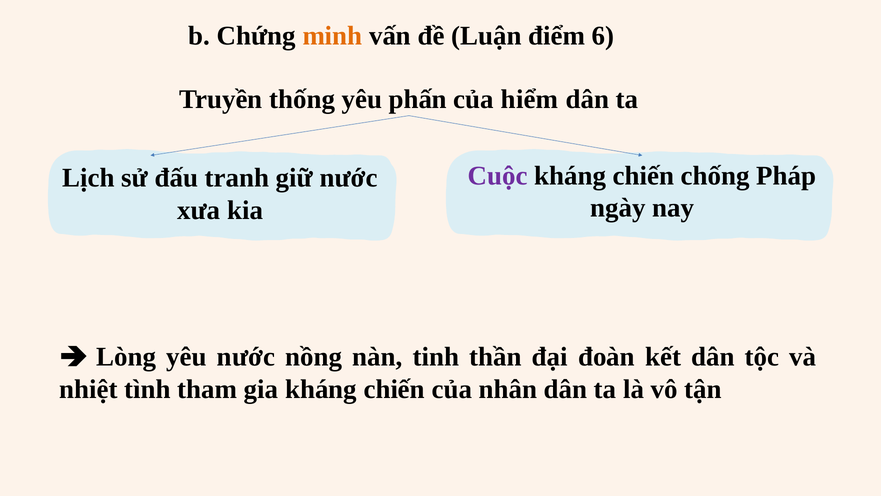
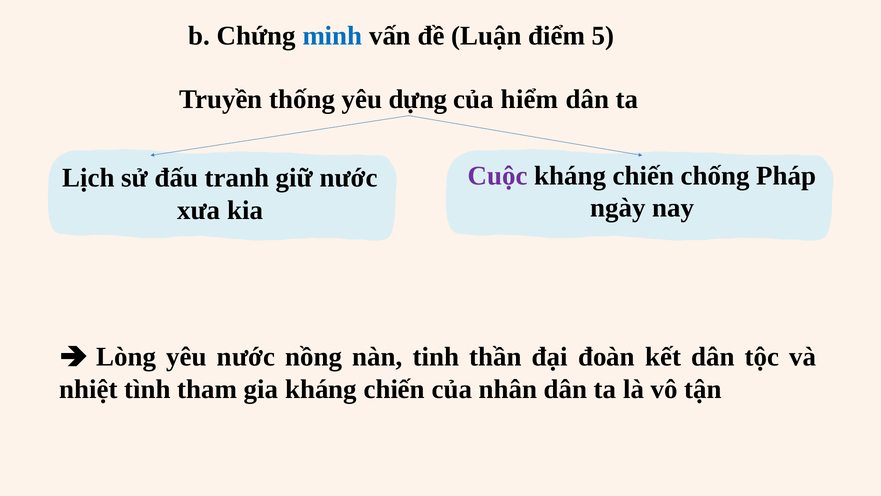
minh colour: orange -> blue
6: 6 -> 5
phấn: phấn -> dựng
